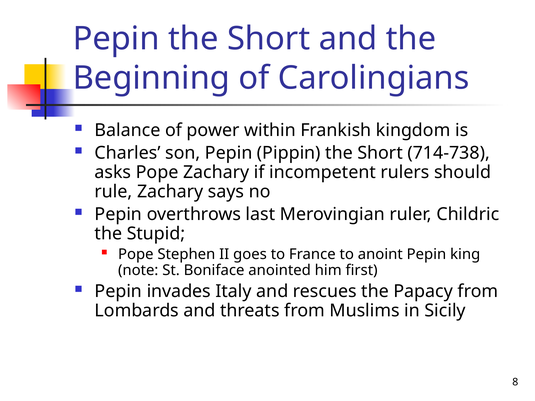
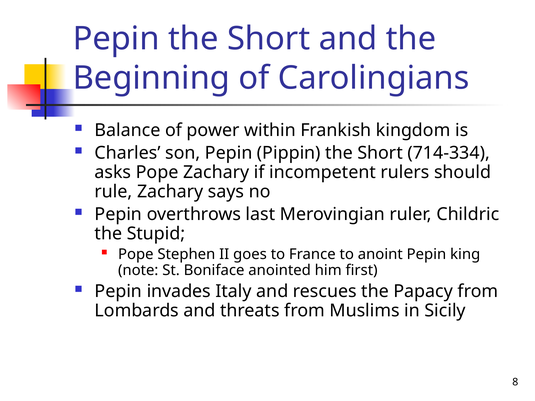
714-738: 714-738 -> 714-334
